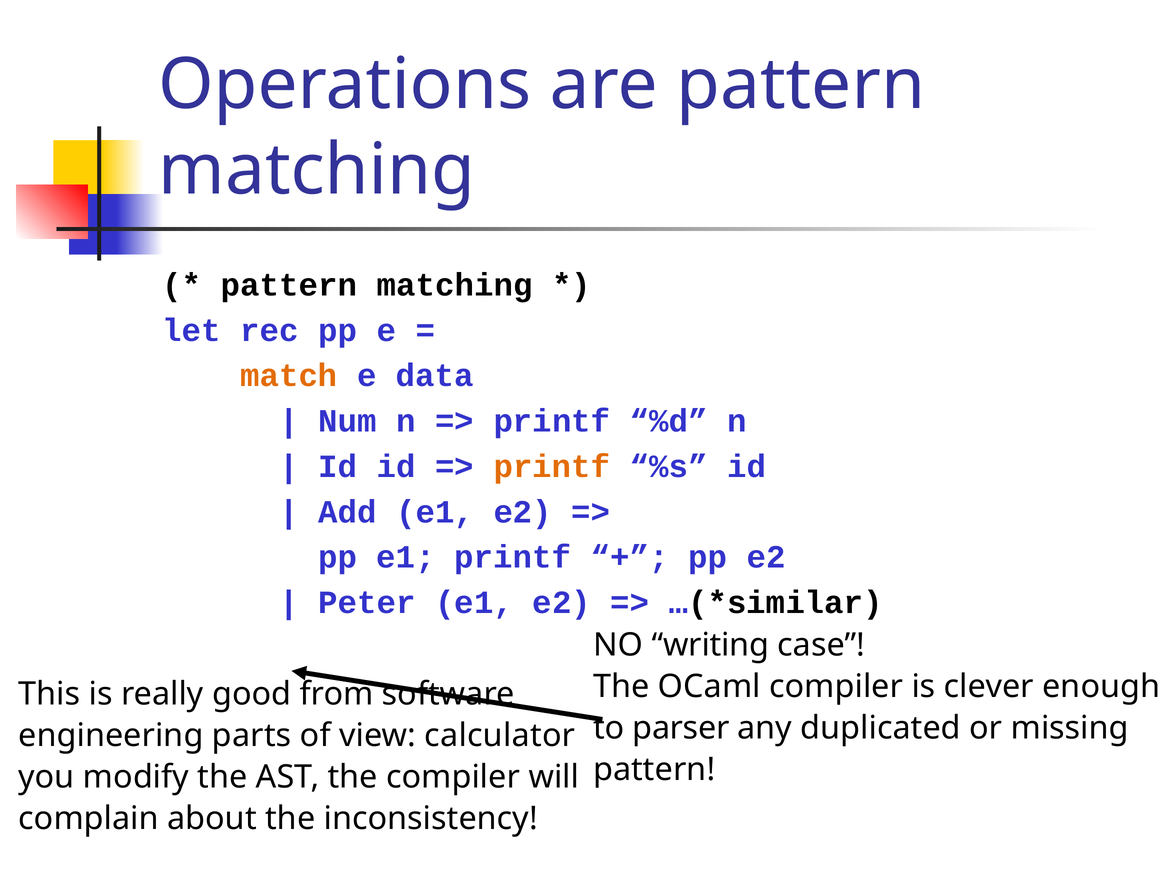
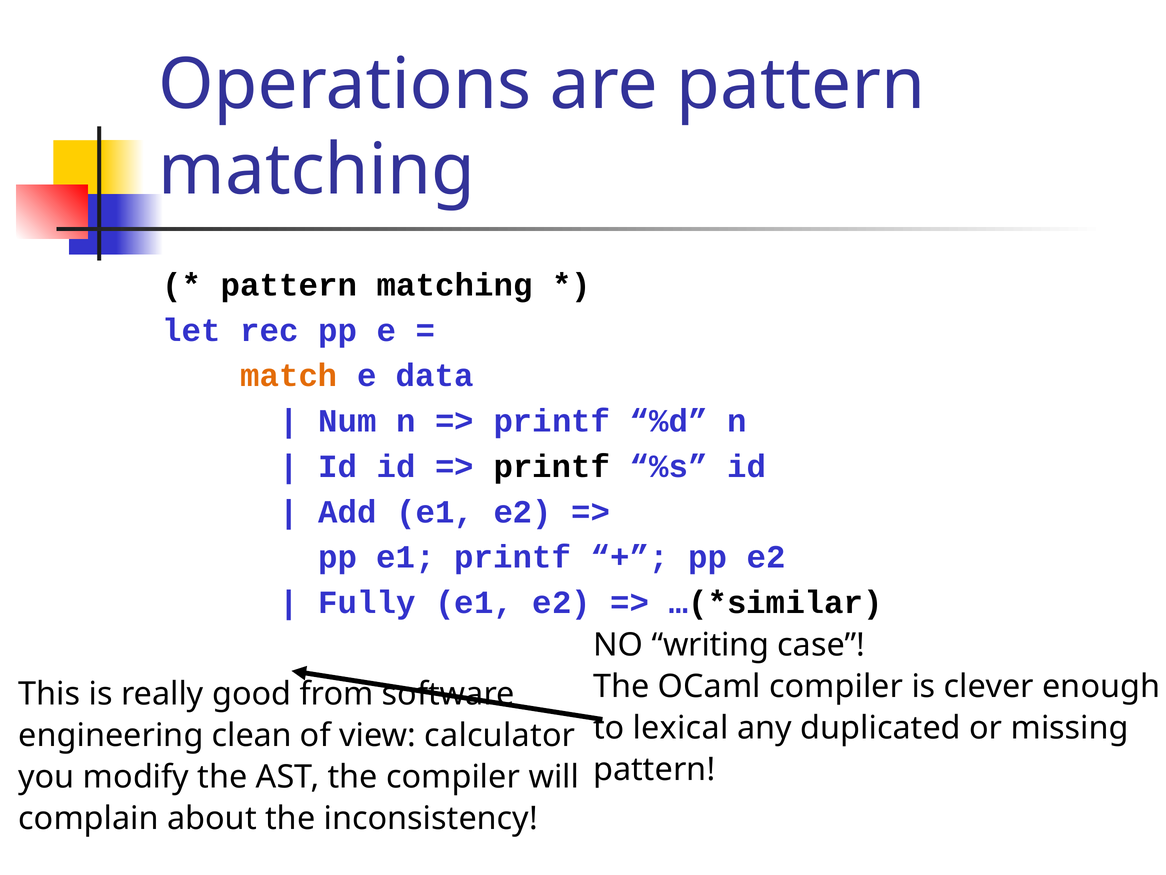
printf at (552, 466) colour: orange -> black
Peter: Peter -> Fully
parser: parser -> lexical
parts: parts -> clean
